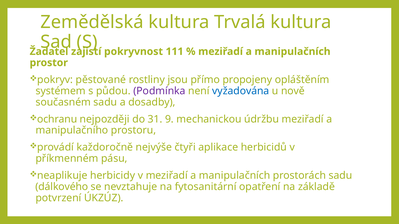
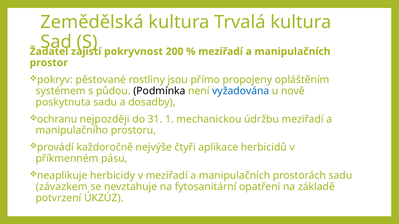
111: 111 -> 200
Podmínka colour: purple -> black
současném: současném -> poskytnuta
9: 9 -> 1
dálkového: dálkového -> závazkem
